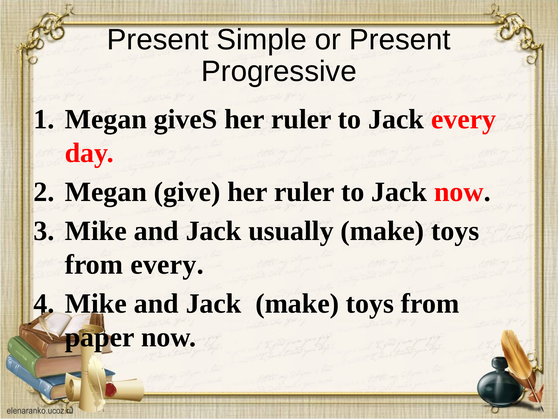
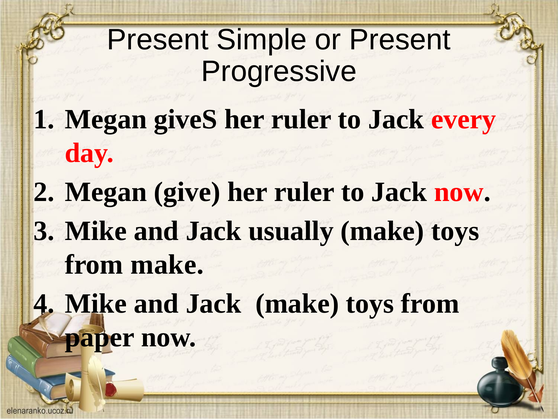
from every: every -> make
